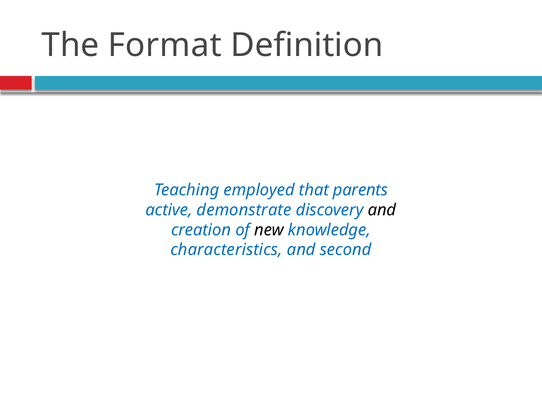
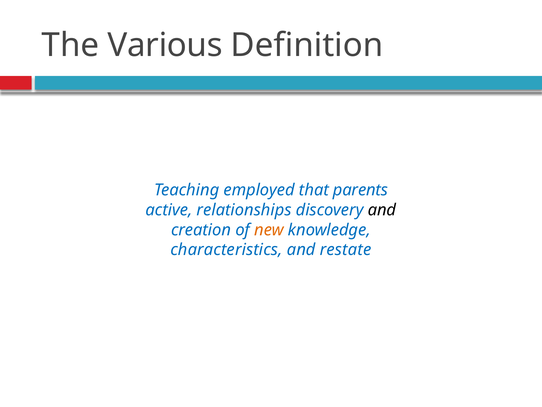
Format: Format -> Various
demonstrate: demonstrate -> relationships
new colour: black -> orange
second: second -> restate
